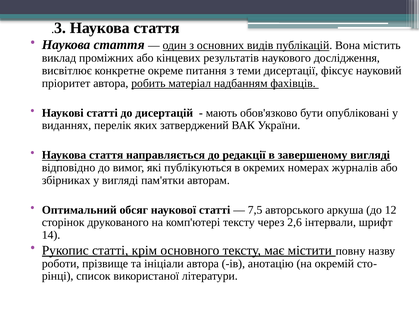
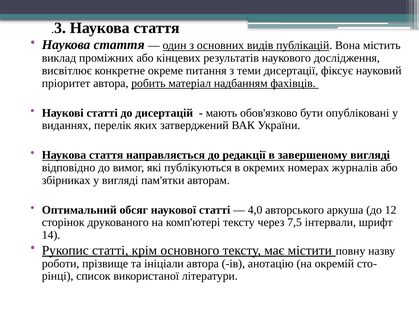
7,5: 7,5 -> 4,0
2,6: 2,6 -> 7,5
